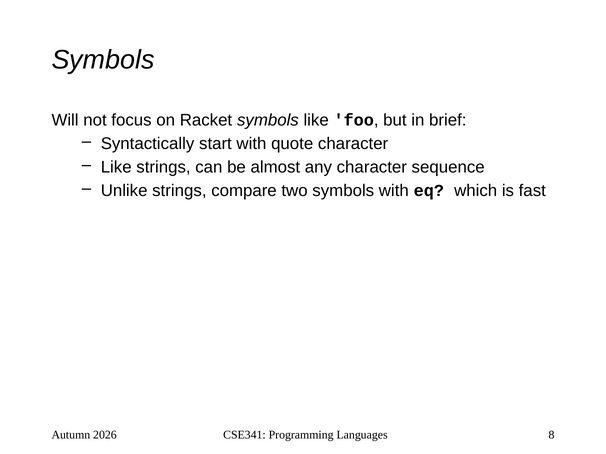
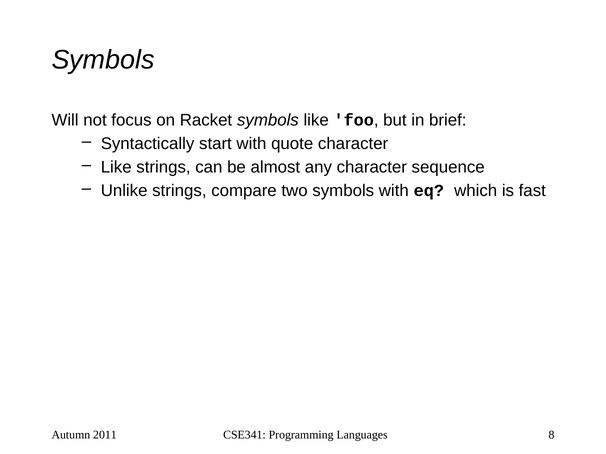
2026: 2026 -> 2011
